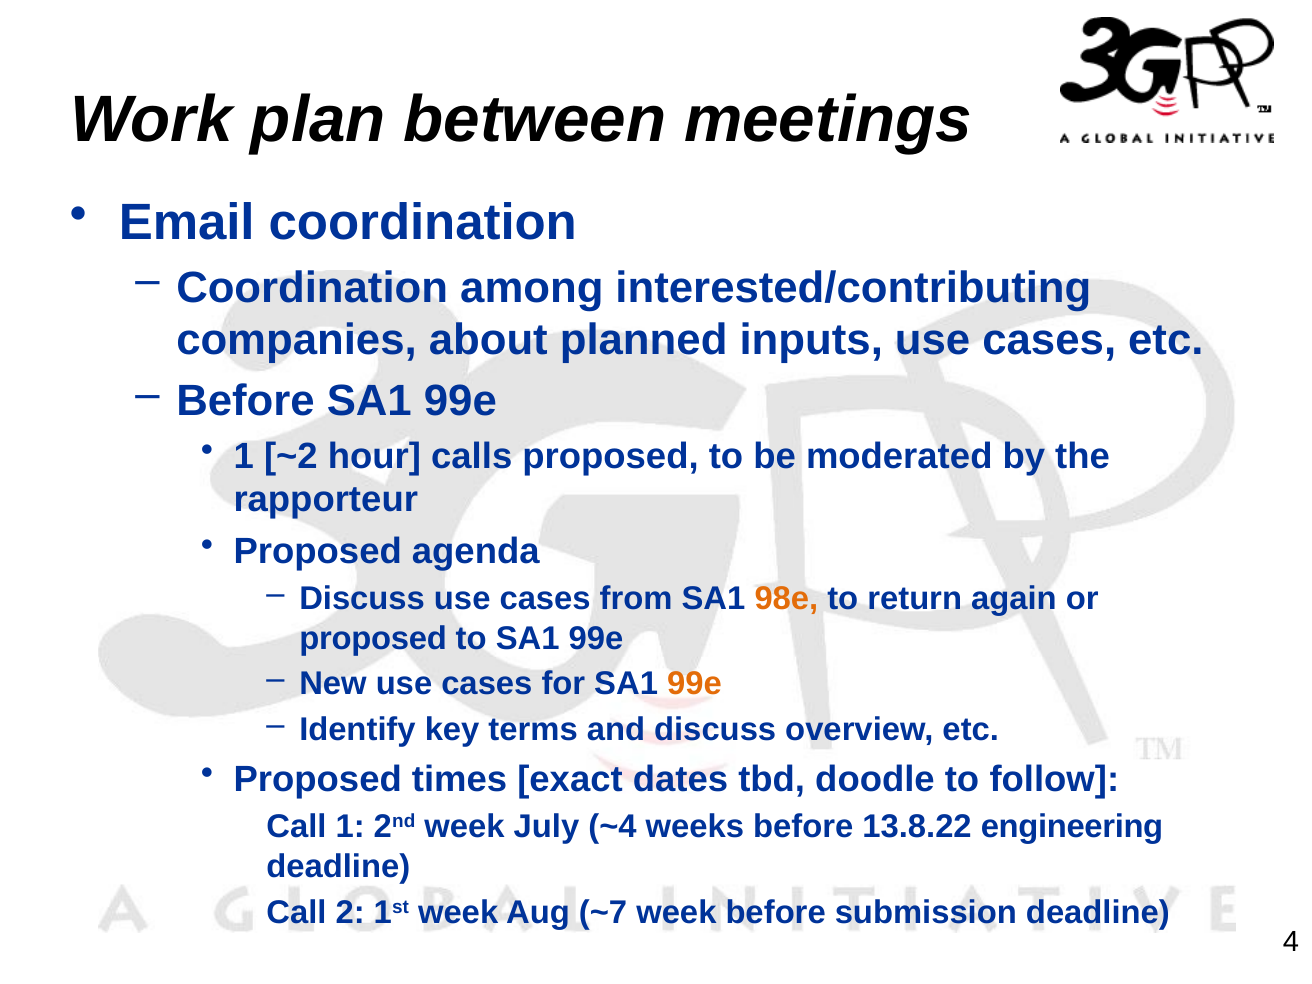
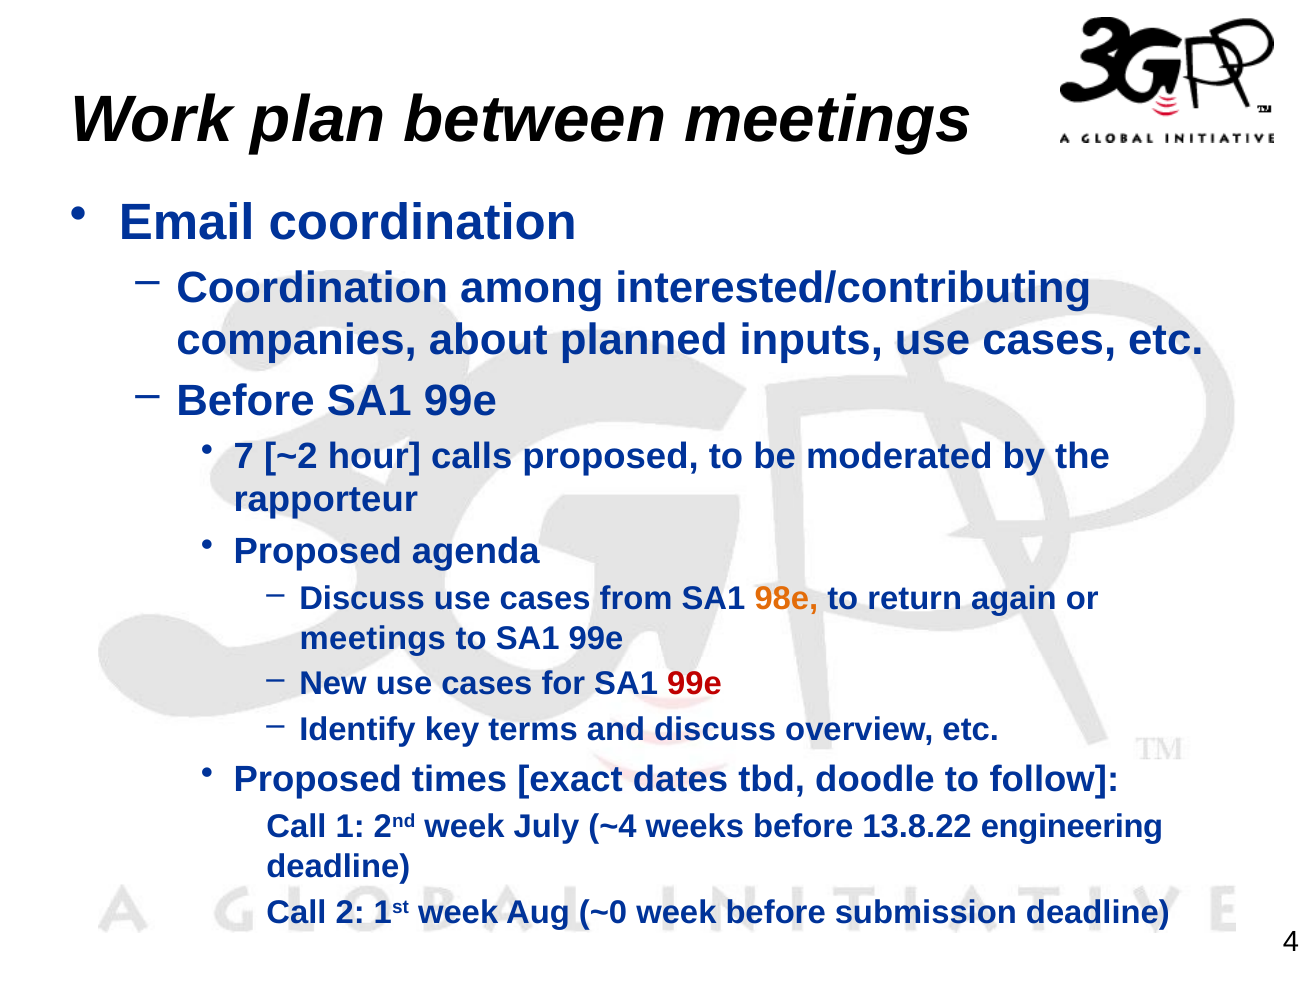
1 at (244, 456): 1 -> 7
proposed at (373, 638): proposed -> meetings
99e at (694, 684) colour: orange -> red
~7: ~7 -> ~0
